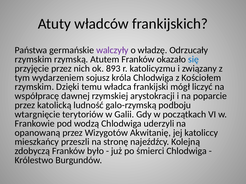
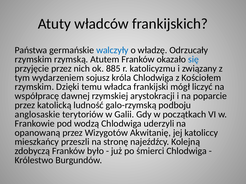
walczyły colour: purple -> blue
893: 893 -> 885
wtargnięcie: wtargnięcie -> anglosaskie
